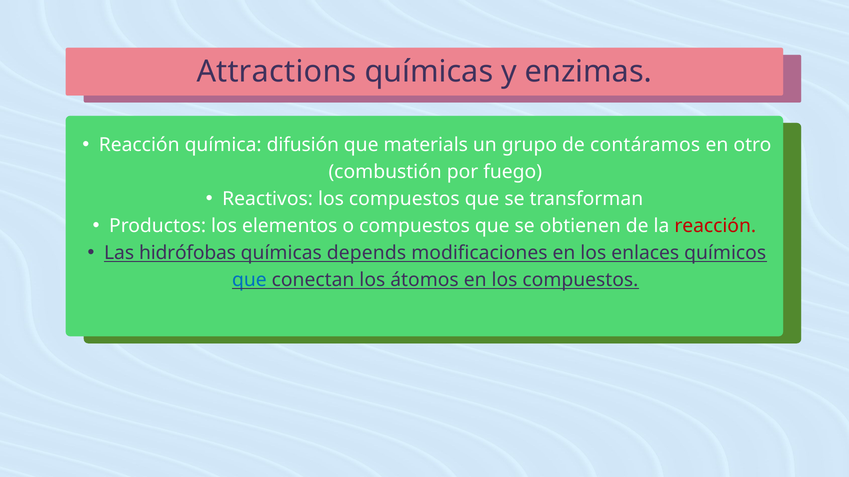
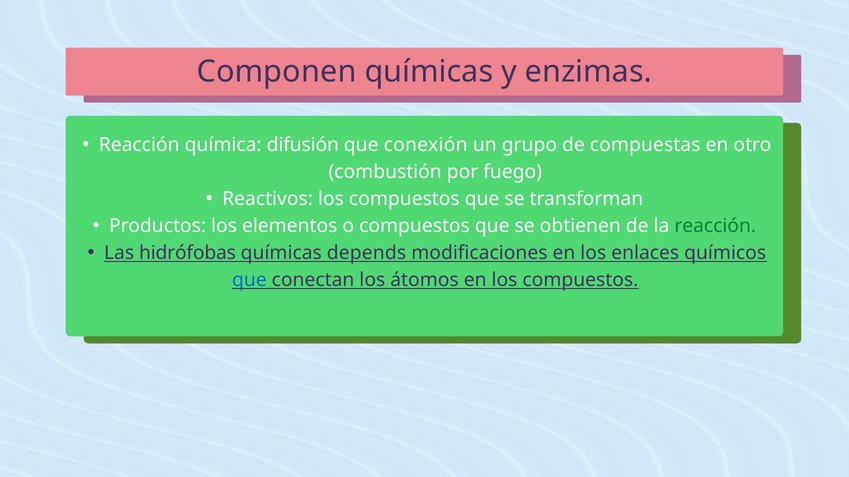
Attractions: Attractions -> Componen
materials: materials -> conexión
contáramos: contáramos -> compuestas
reacción at (715, 226) colour: red -> green
